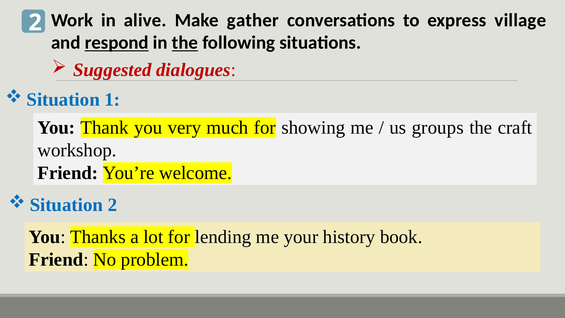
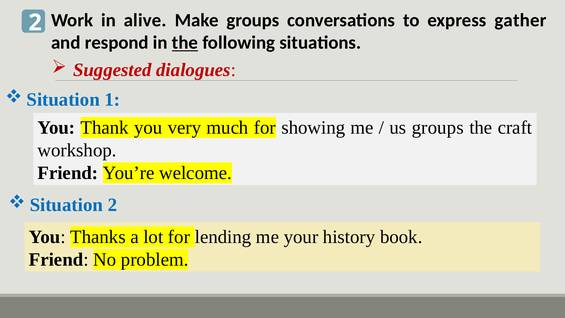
Make gather: gather -> groups
village: village -> gather
respond underline: present -> none
